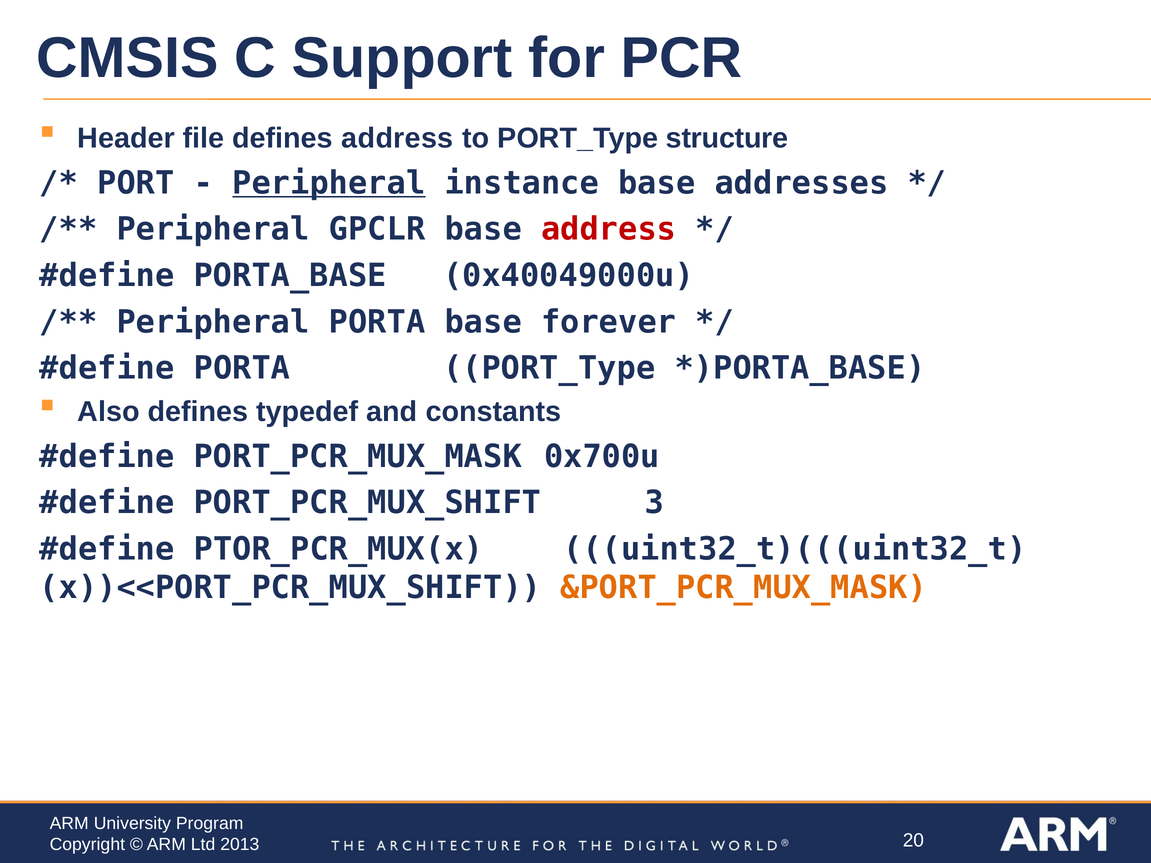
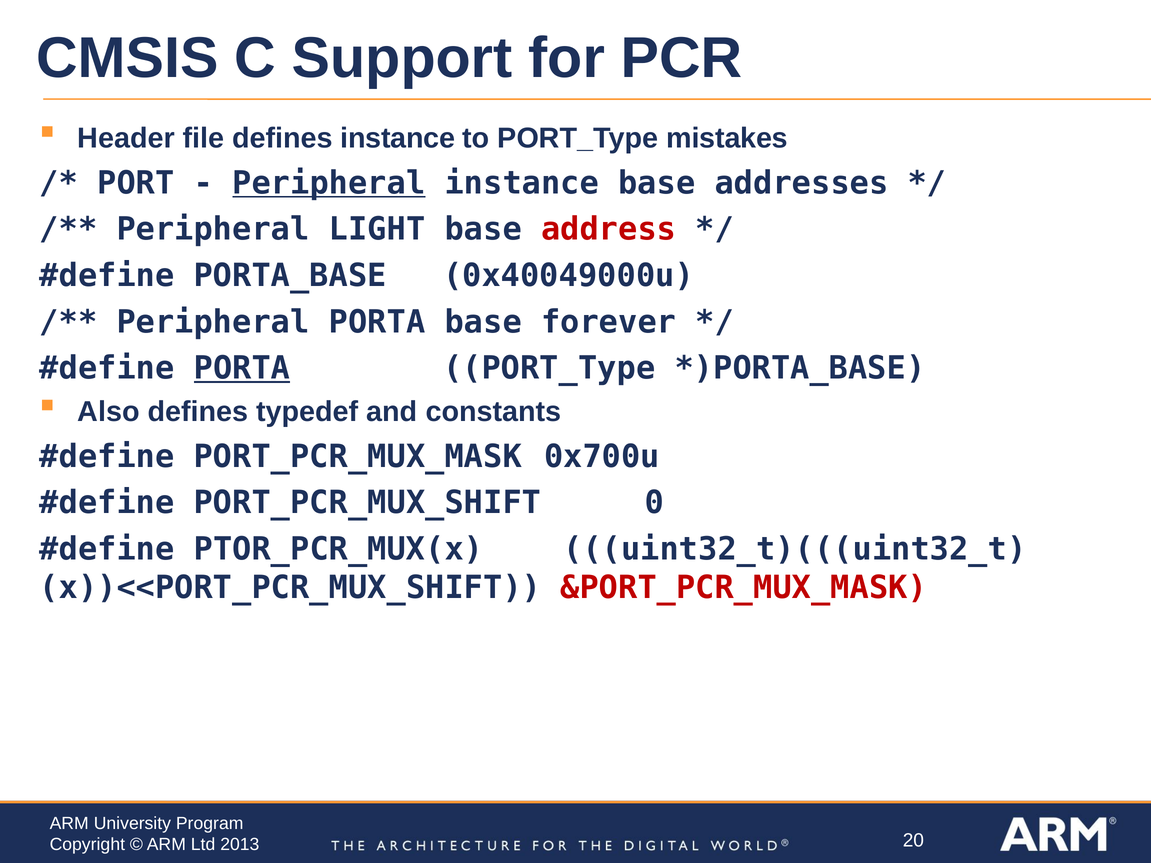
defines address: address -> instance
structure: structure -> mistakes
GPCLR: GPCLR -> LIGHT
PORTA at (242, 369) underline: none -> present
3: 3 -> 0
&PORT_PCR_MUX_MASK colour: orange -> red
